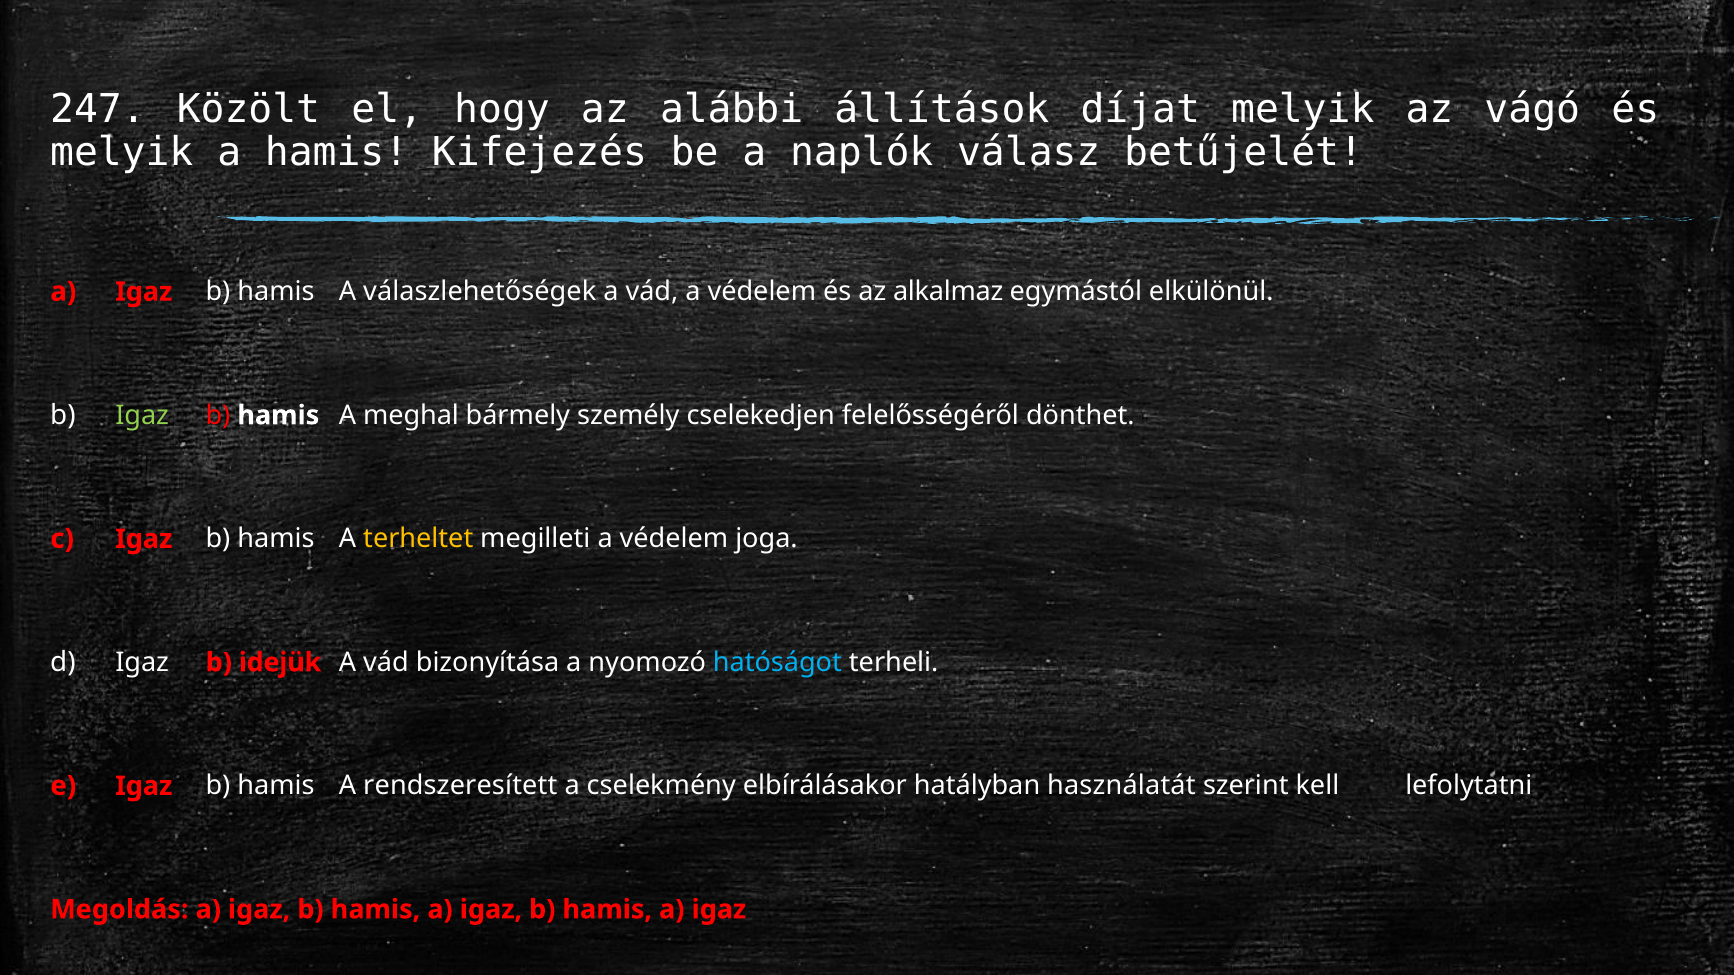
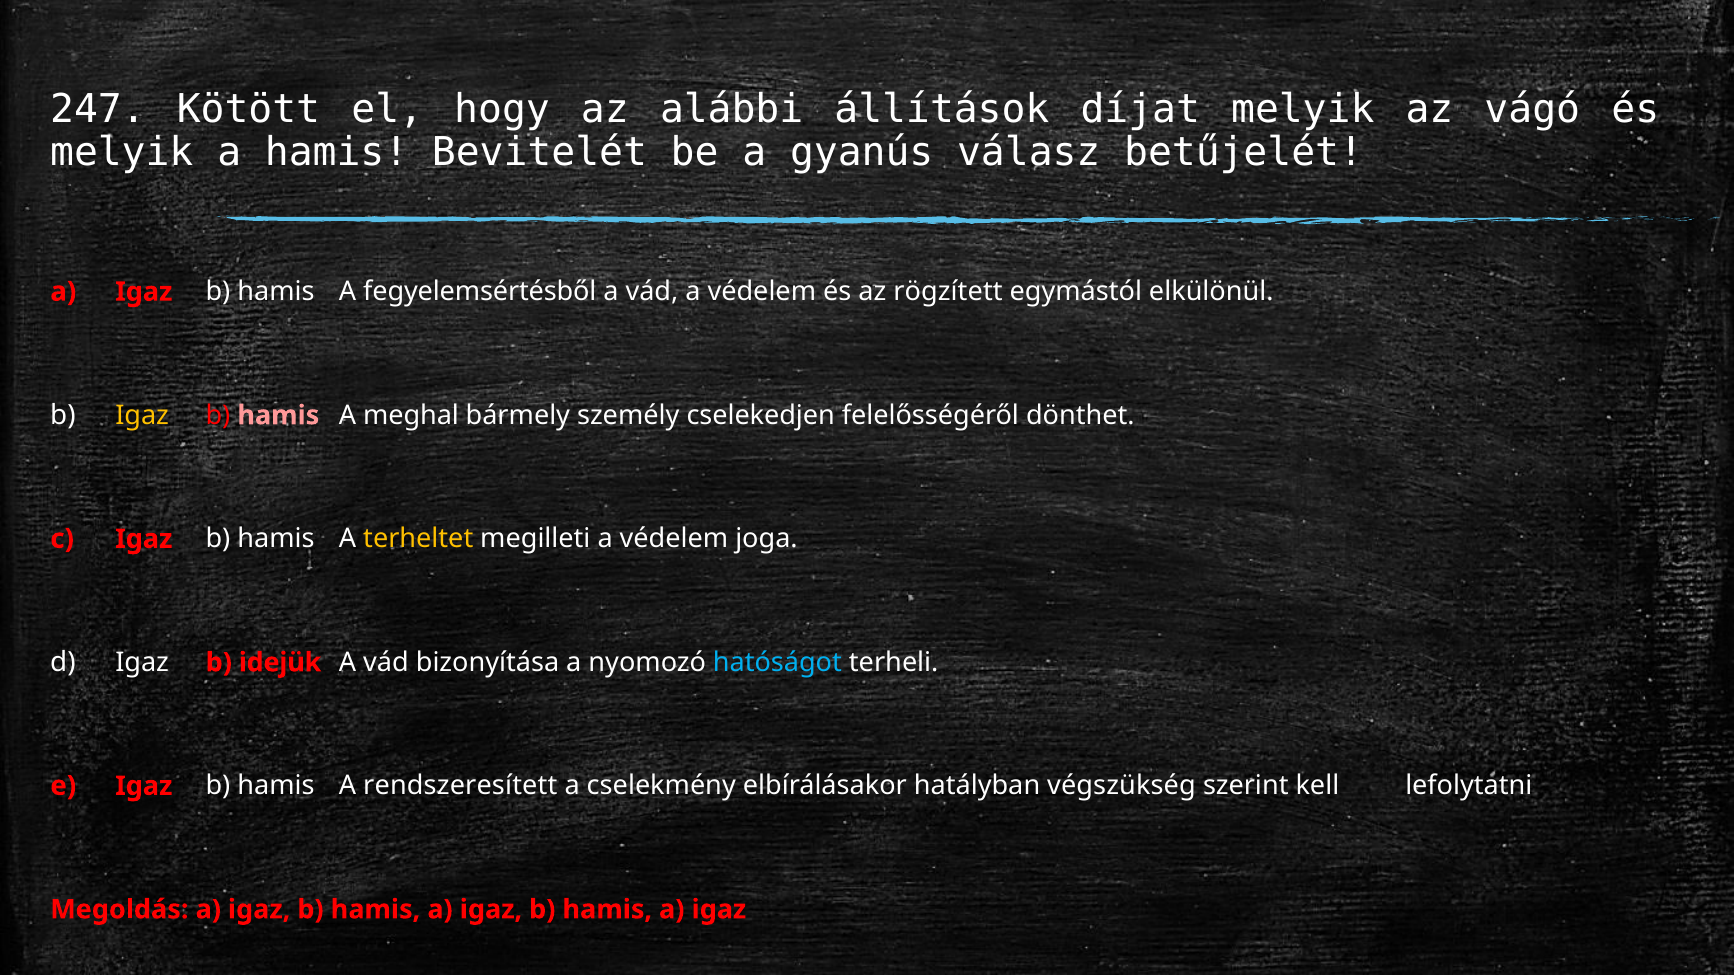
Közölt: Közölt -> Kötött
Kifejezés: Kifejezés -> Bevitelét
naplók: naplók -> gyanús
válaszlehetőségek: válaszlehetőségek -> fegyelemsértésből
alkalmaz: alkalmaz -> rögzített
Igaz at (142, 416) colour: light green -> yellow
hamis at (278, 416) colour: white -> pink
használatát: használatát -> végszükség
